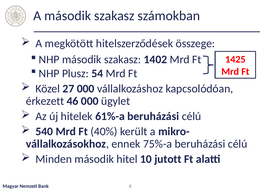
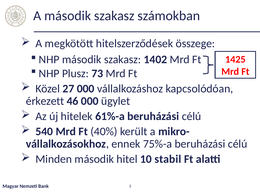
54: 54 -> 73
jutott: jutott -> stabil
